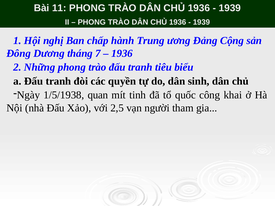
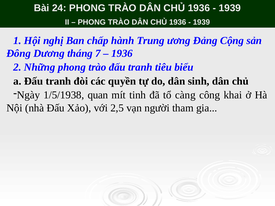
11: 11 -> 24
quốc: quốc -> càng
